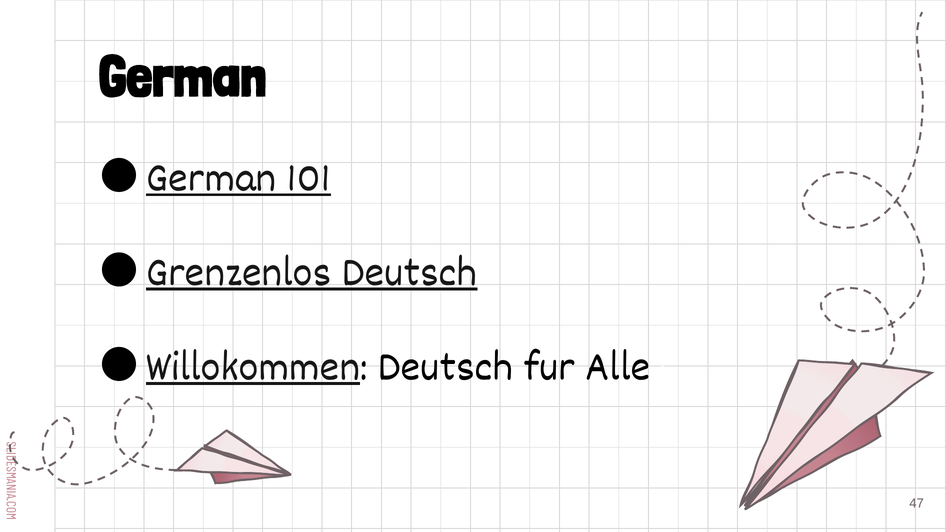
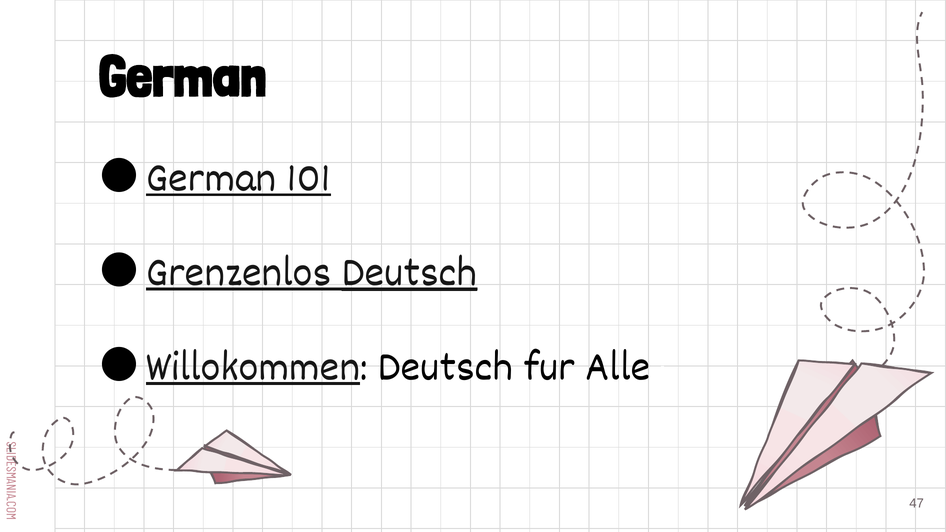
Deutsch at (409, 271) underline: none -> present
